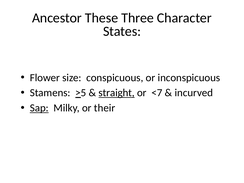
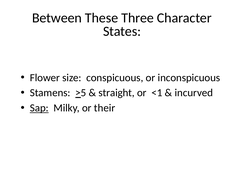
Ancestor: Ancestor -> Between
straight underline: present -> none
<7: <7 -> <1
